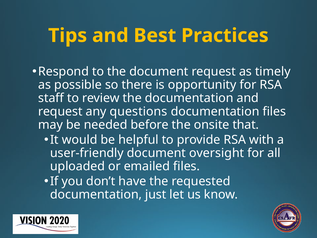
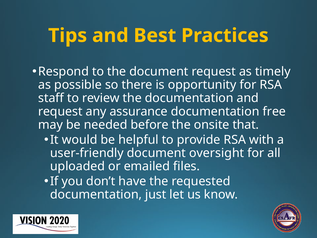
questions: questions -> assurance
documentation files: files -> free
